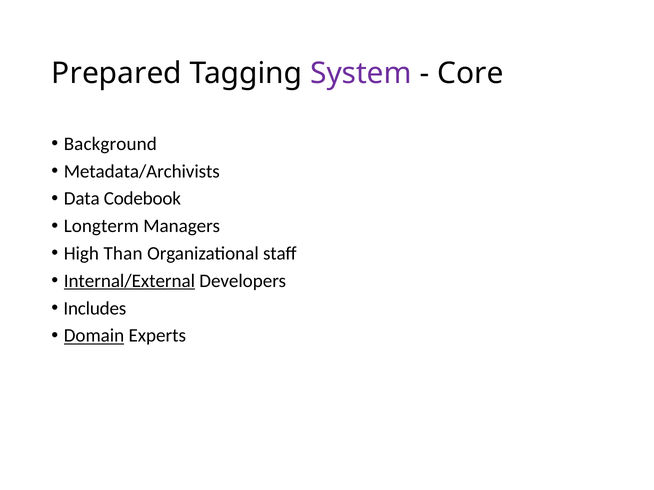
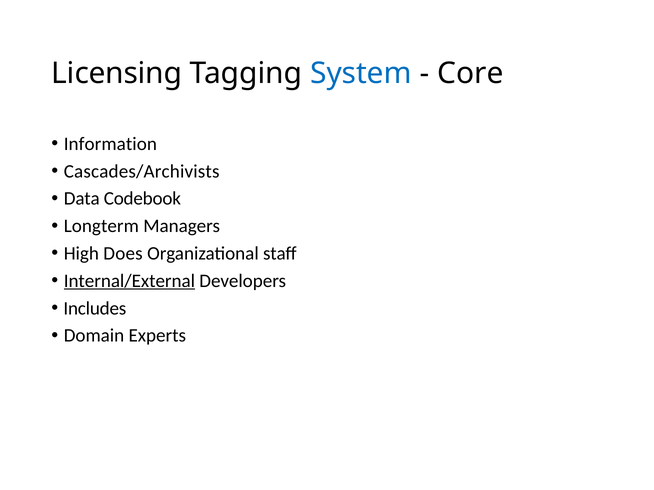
Prepared: Prepared -> Licensing
System colour: purple -> blue
Background: Background -> Information
Metadata/Archivists: Metadata/Archivists -> Cascades/Archivists
Than: Than -> Does
Domain underline: present -> none
